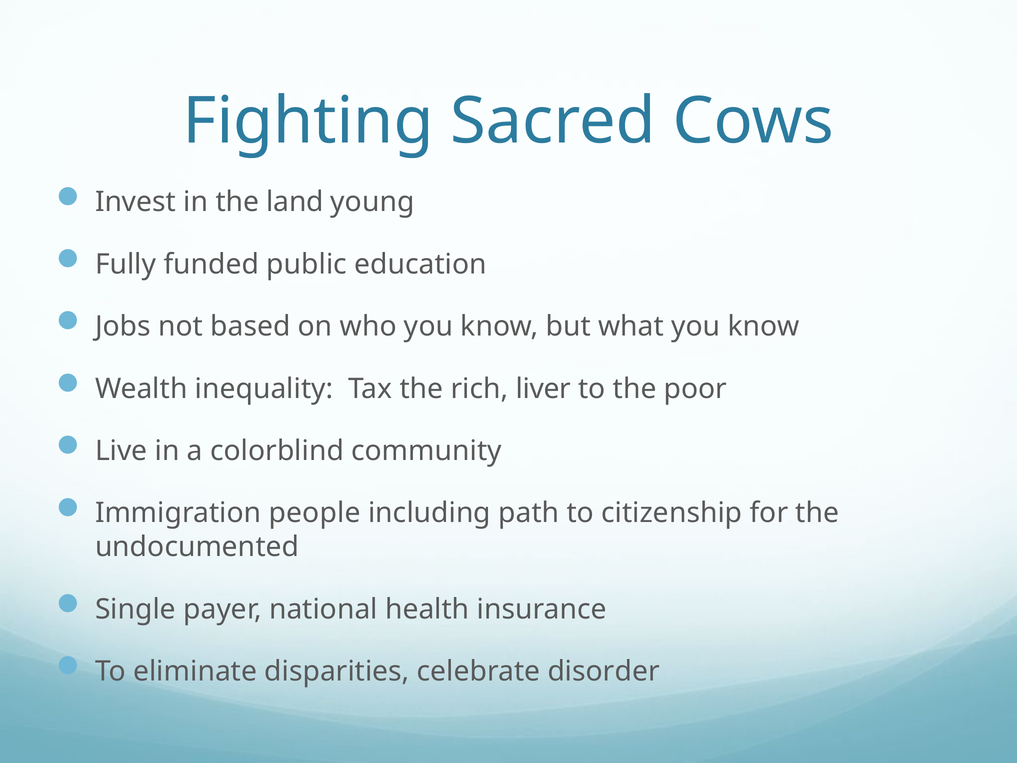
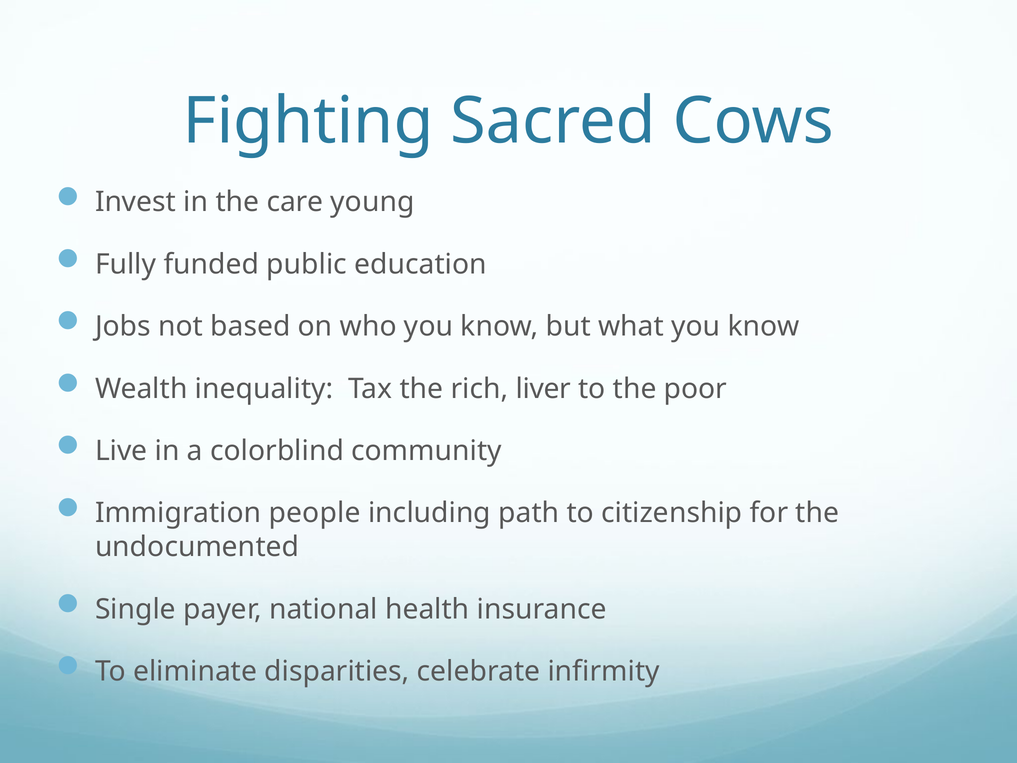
land: land -> care
disorder: disorder -> infirmity
